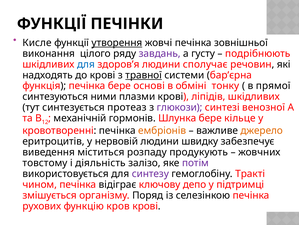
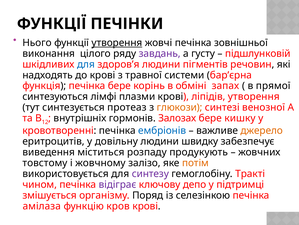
Кисле: Кисле -> Нього
подрібнюють: подрібнюють -> підшлунковій
сполучає: сполучає -> пігментів
травної underline: present -> none
основі: основі -> корінь
тонку: тонку -> запах
ними: ними -> лімфі
ліпідів шкідливих: шкідливих -> утворення
глюкози colour: purple -> orange
механічній: механічній -> внутрішніх
Шлунка: Шлунка -> Залозах
кільце: кільце -> кишку
ембріонів colour: orange -> blue
нервовій: нервовій -> довільну
діяльність: діяльність -> жовчному
потім colour: purple -> orange
відіграє colour: black -> purple
рухових: рухових -> амілаза
